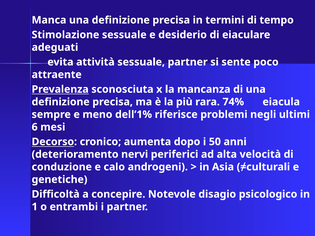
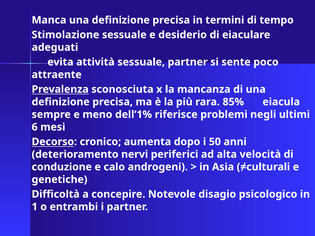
74%: 74% -> 85%
